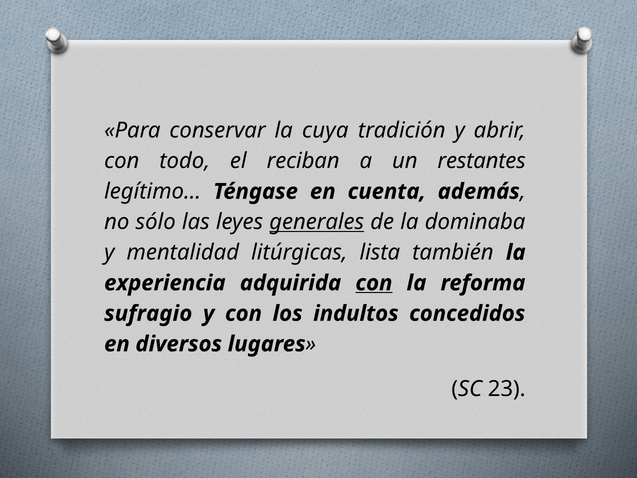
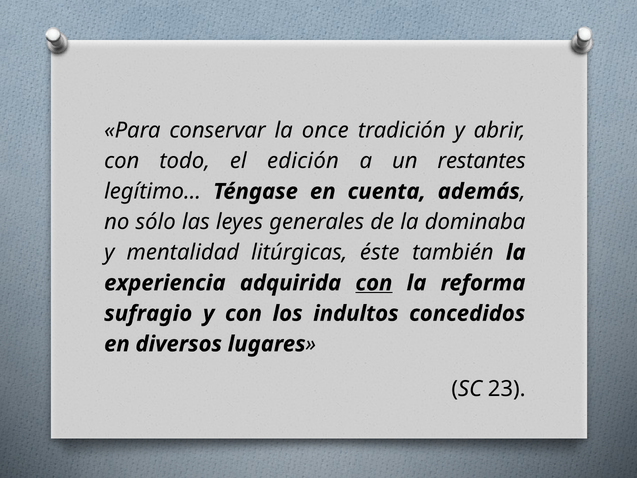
cuya: cuya -> once
reciban: reciban -> edición
generales underline: present -> none
lista: lista -> éste
